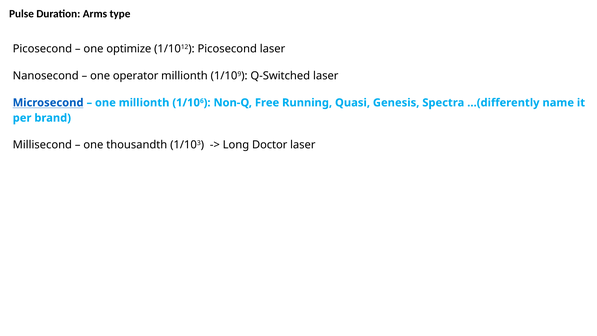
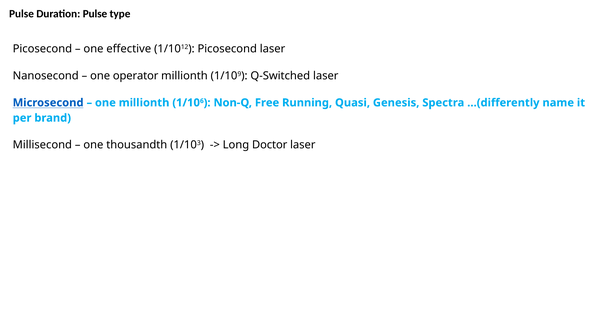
Duration Arms: Arms -> Pulse
optimize: optimize -> effective
